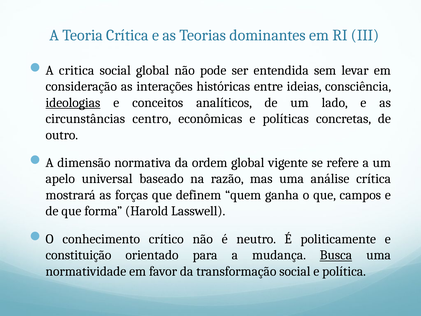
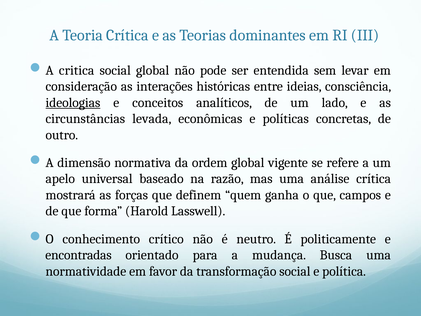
centro: centro -> levada
constituição: constituição -> encontradas
Busca underline: present -> none
